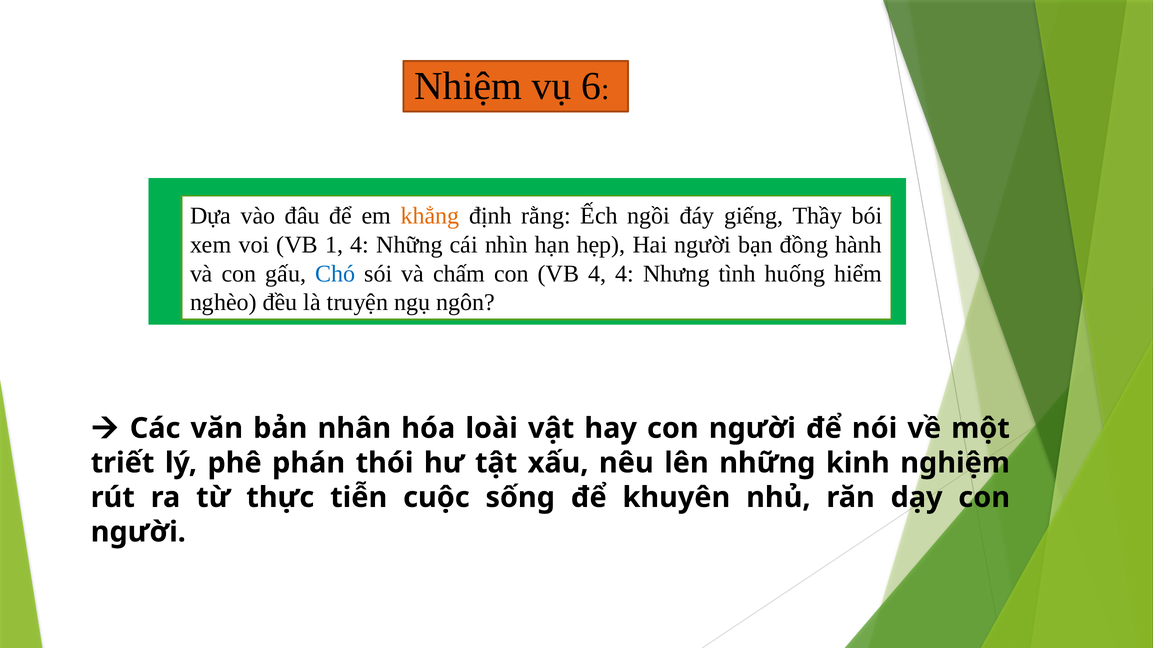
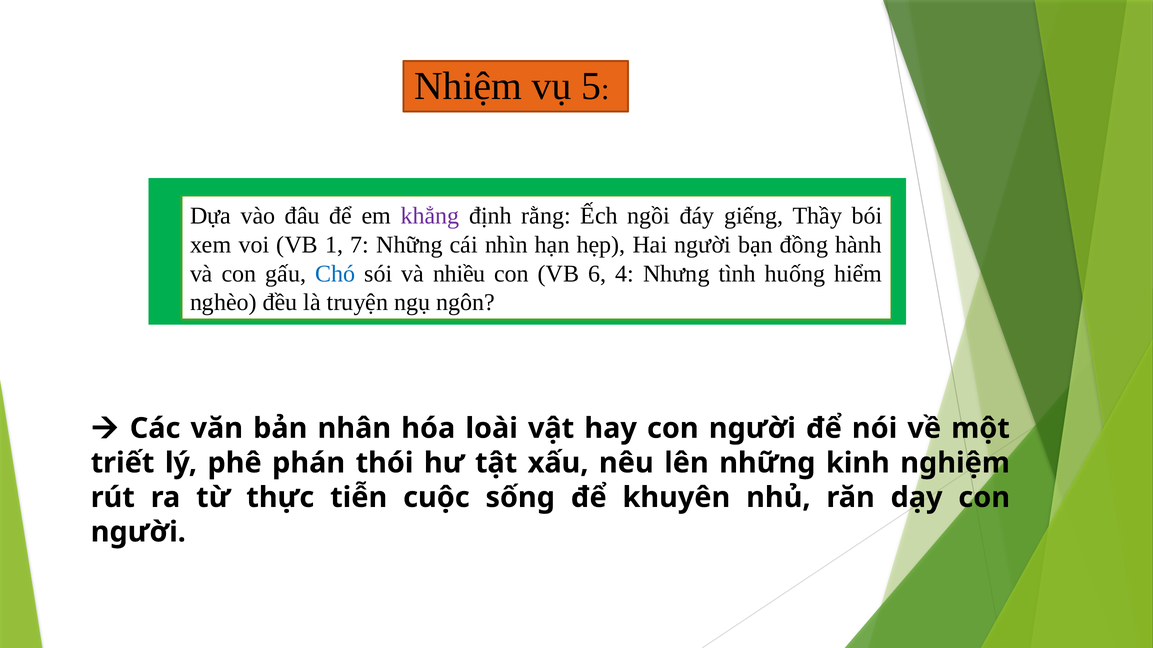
6: 6 -> 5
khẳng colour: orange -> purple
1 4: 4 -> 7
chấm: chấm -> nhiều
VB 4: 4 -> 6
